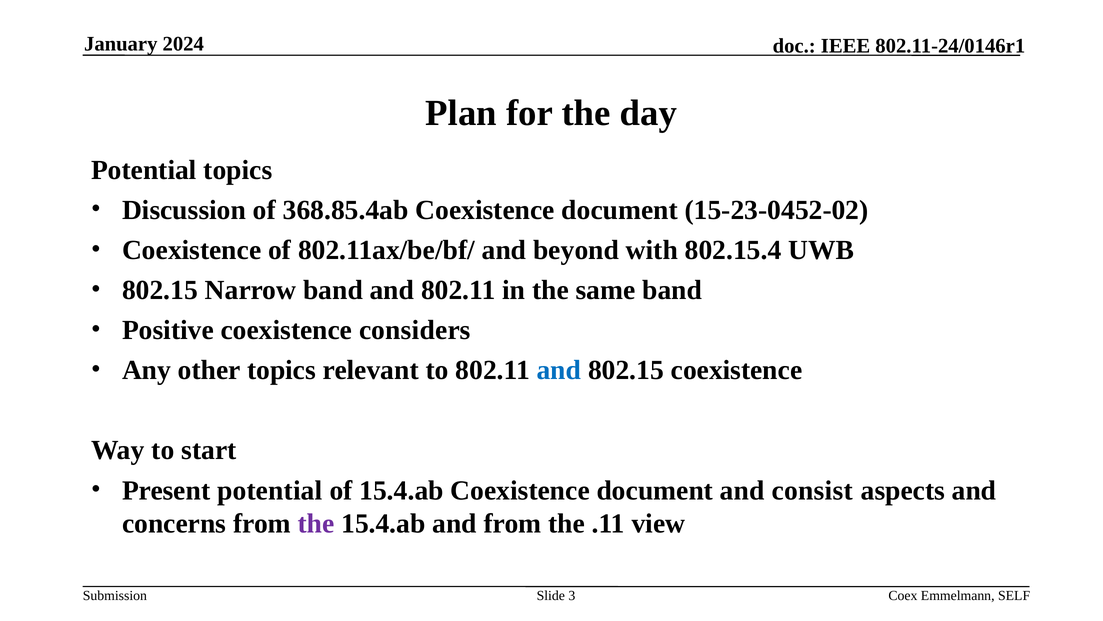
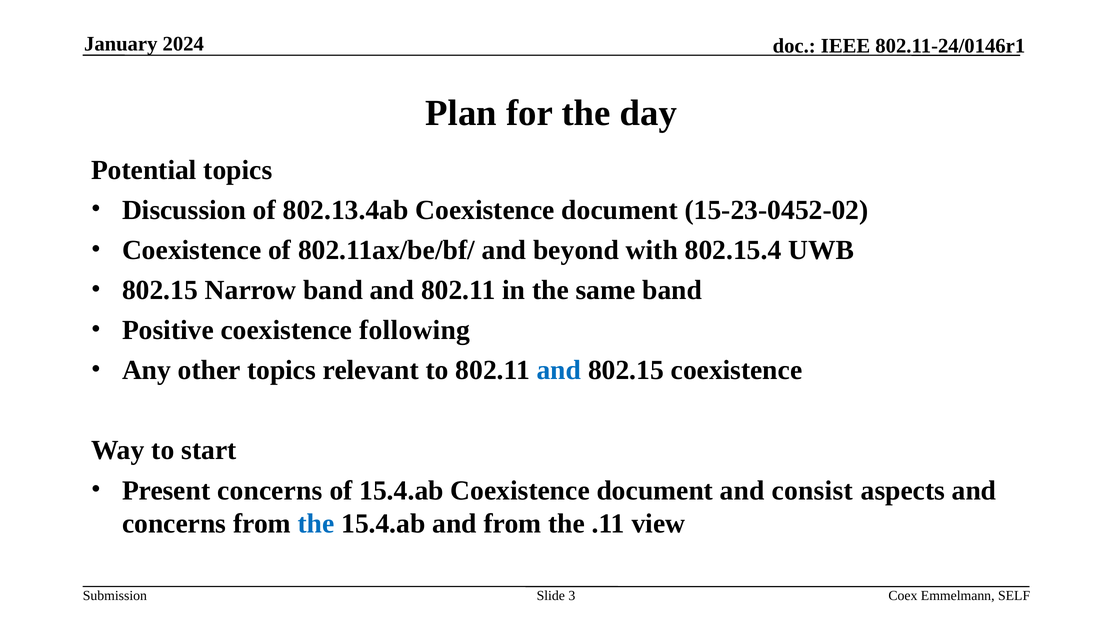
368.85.4ab: 368.85.4ab -> 802.13.4ab
considers: considers -> following
Present potential: potential -> concerns
the at (316, 523) colour: purple -> blue
